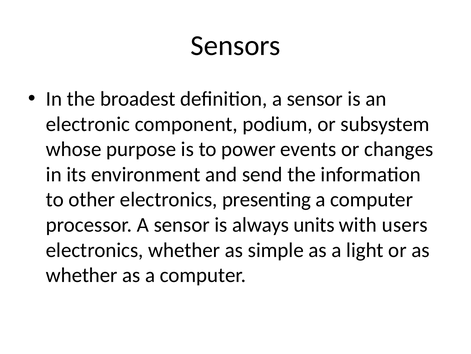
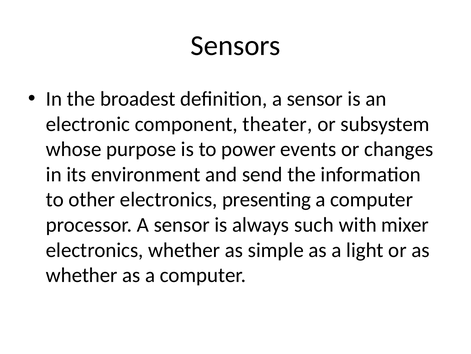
podium: podium -> theater
units: units -> such
users: users -> mixer
